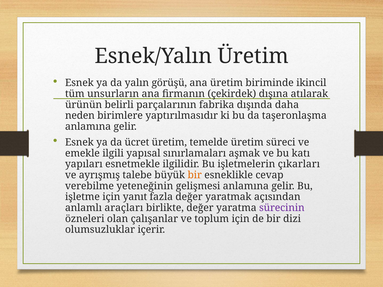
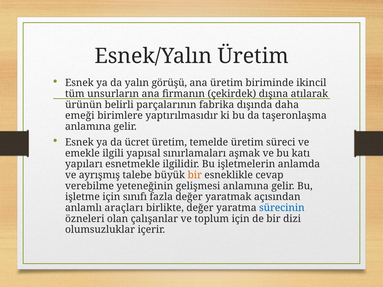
neden: neden -> emeği
çıkarları: çıkarları -> anlamda
yanıt: yanıt -> sınıfı
sürecinin colour: purple -> blue
